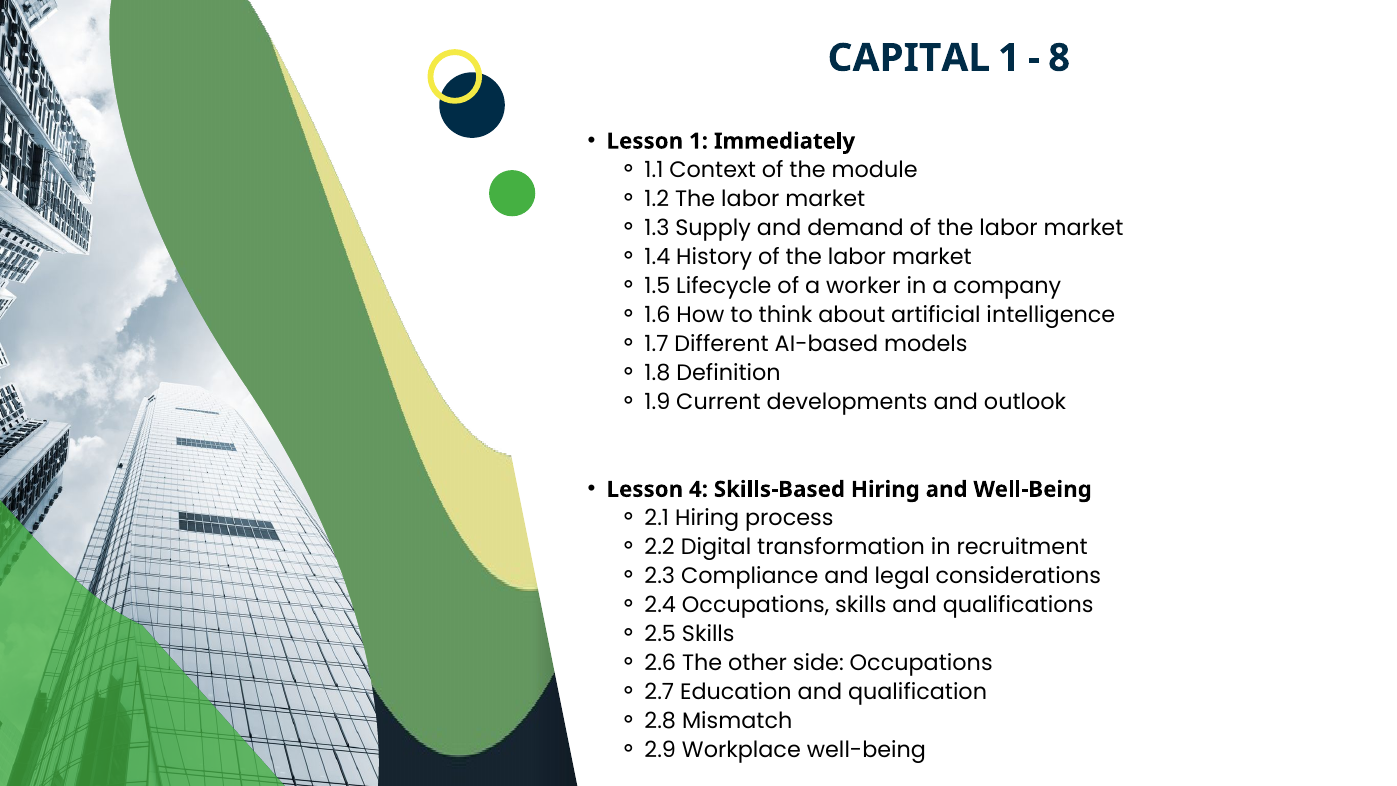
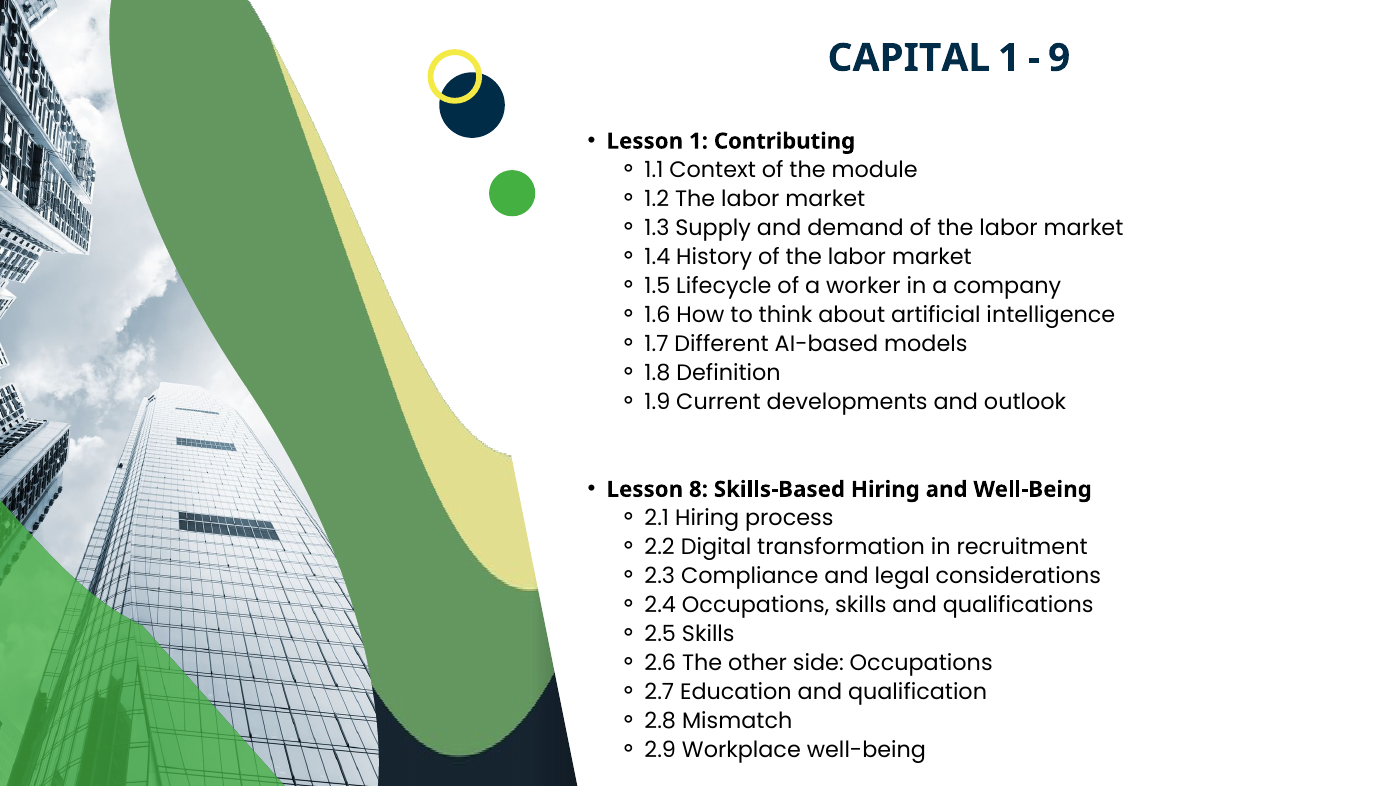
8: 8 -> 9
Immediately: Immediately -> Contributing
4: 4 -> 8
